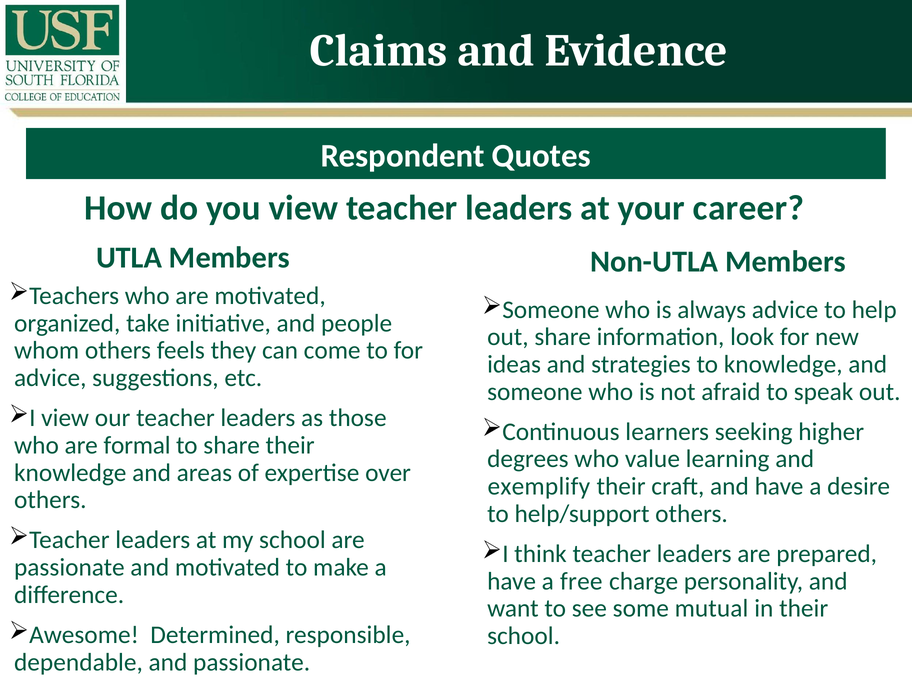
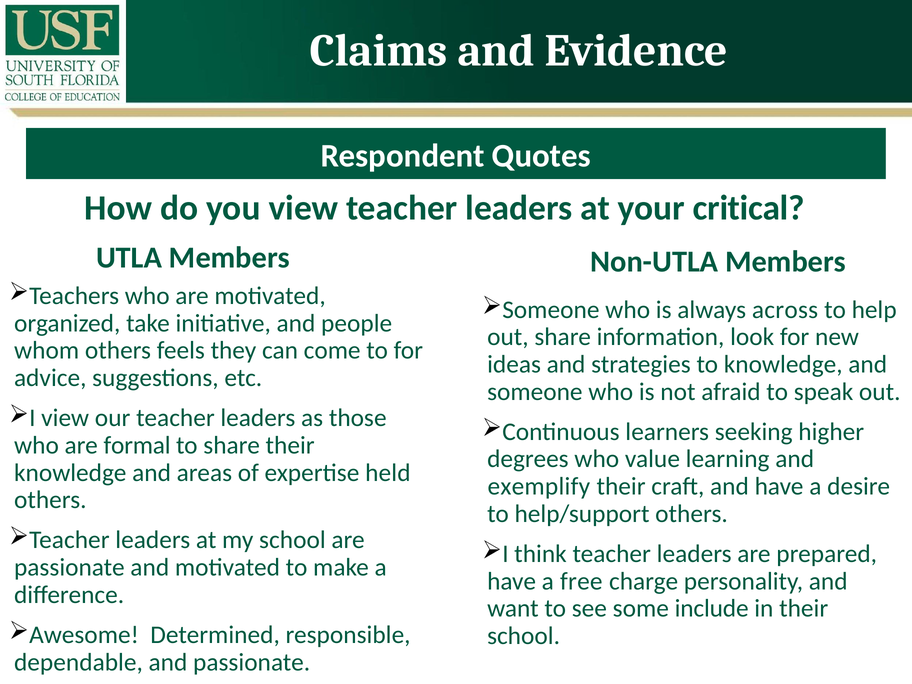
career: career -> critical
always advice: advice -> across
over: over -> held
mutual: mutual -> include
